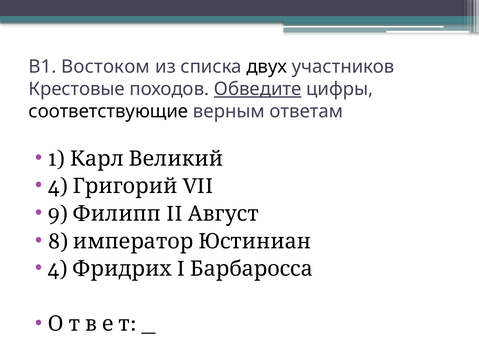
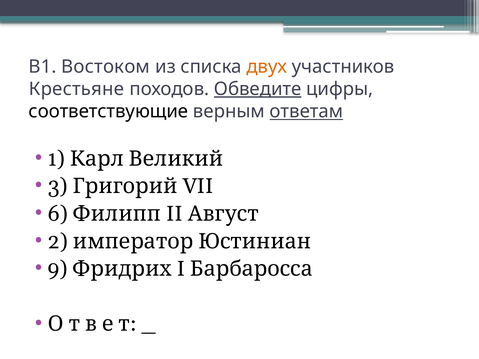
двух colour: black -> orange
Крестовые: Крестовые -> Крестьяне
ответам underline: none -> present
4 at (58, 186): 4 -> 3
9: 9 -> 6
8: 8 -> 2
4 at (58, 269): 4 -> 9
